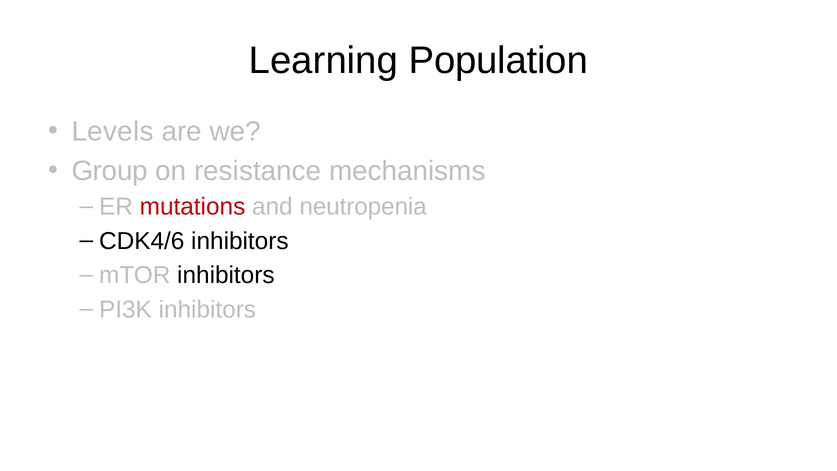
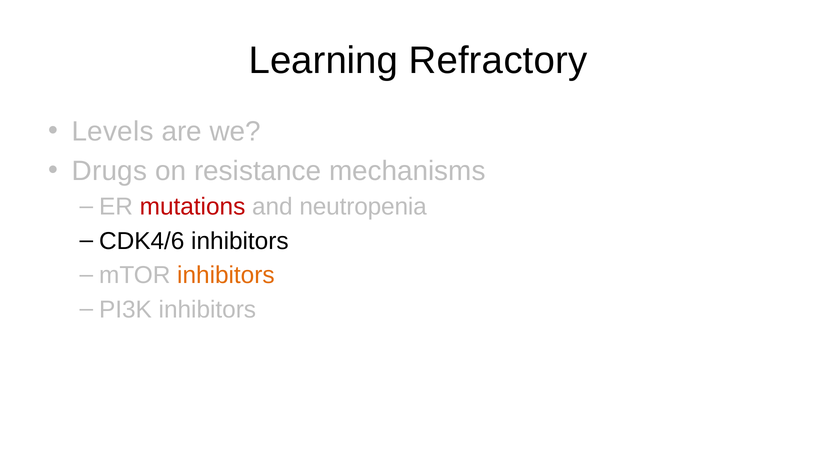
Population: Population -> Refractory
Group: Group -> Drugs
inhibitors at (226, 275) colour: black -> orange
